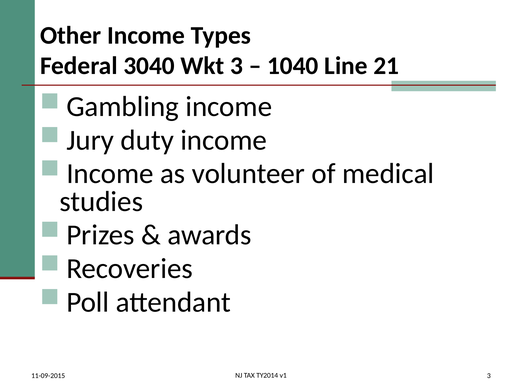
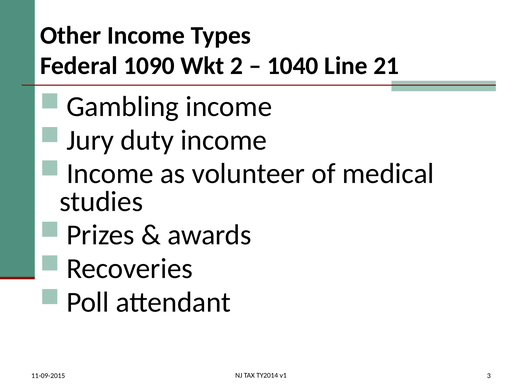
3040: 3040 -> 1090
Wkt 3: 3 -> 2
